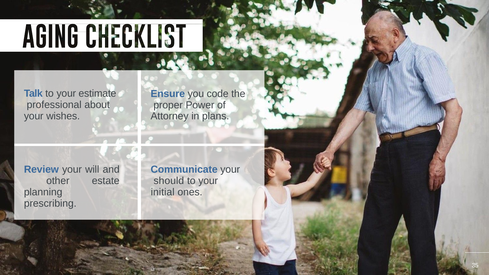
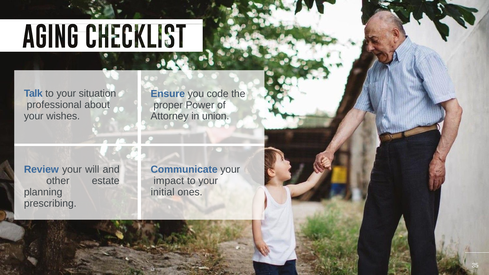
estimate: estimate -> situation
plans: plans -> union
should: should -> impact
